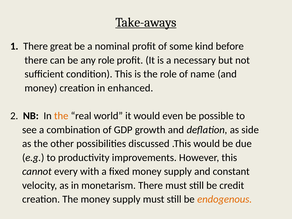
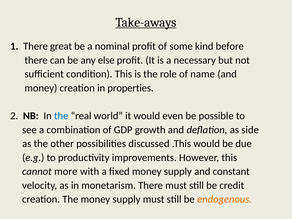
any role: role -> else
enhanced: enhanced -> properties
the at (61, 116) colour: orange -> blue
every: every -> more
